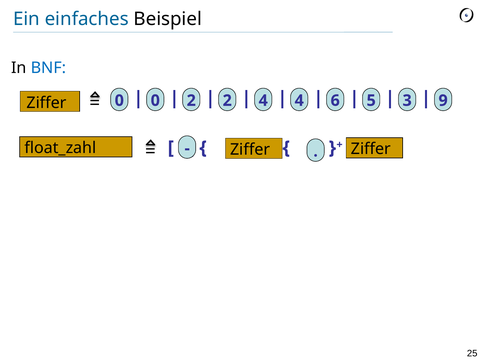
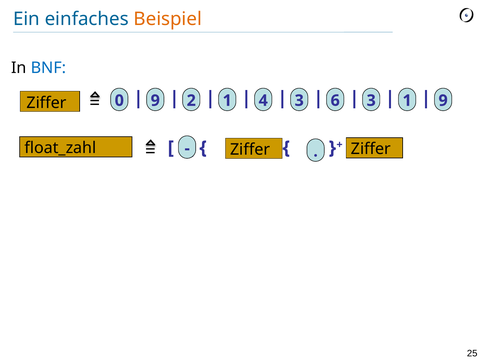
Beispiel colour: black -> orange
0 at (155, 101): 0 -> 9
2 at (227, 101): 2 -> 1
4 at (299, 101): 4 -> 3
5 at (371, 101): 5 -> 3
3 at (407, 101): 3 -> 1
